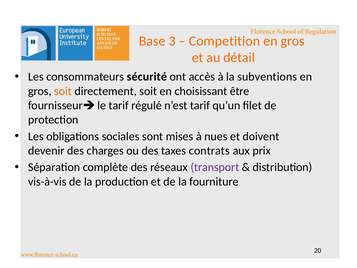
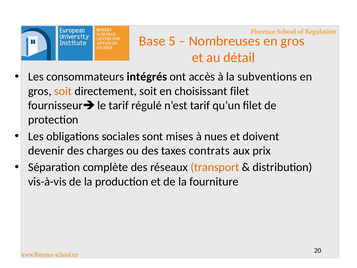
3: 3 -> 5
Competition: Competition -> Nombreuses
sécurité: sécurité -> intégrés
choisissant être: être -> filet
transport colour: purple -> orange
